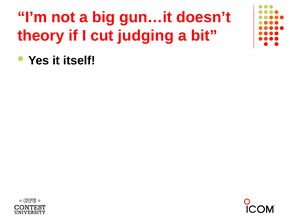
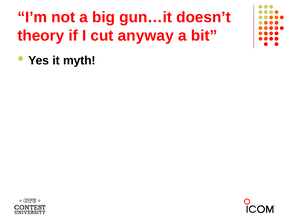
judging: judging -> anyway
itself: itself -> myth
